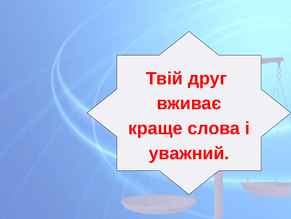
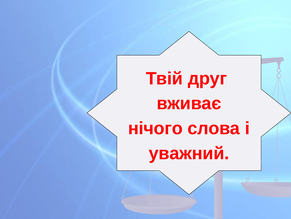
краще: краще -> нічого
